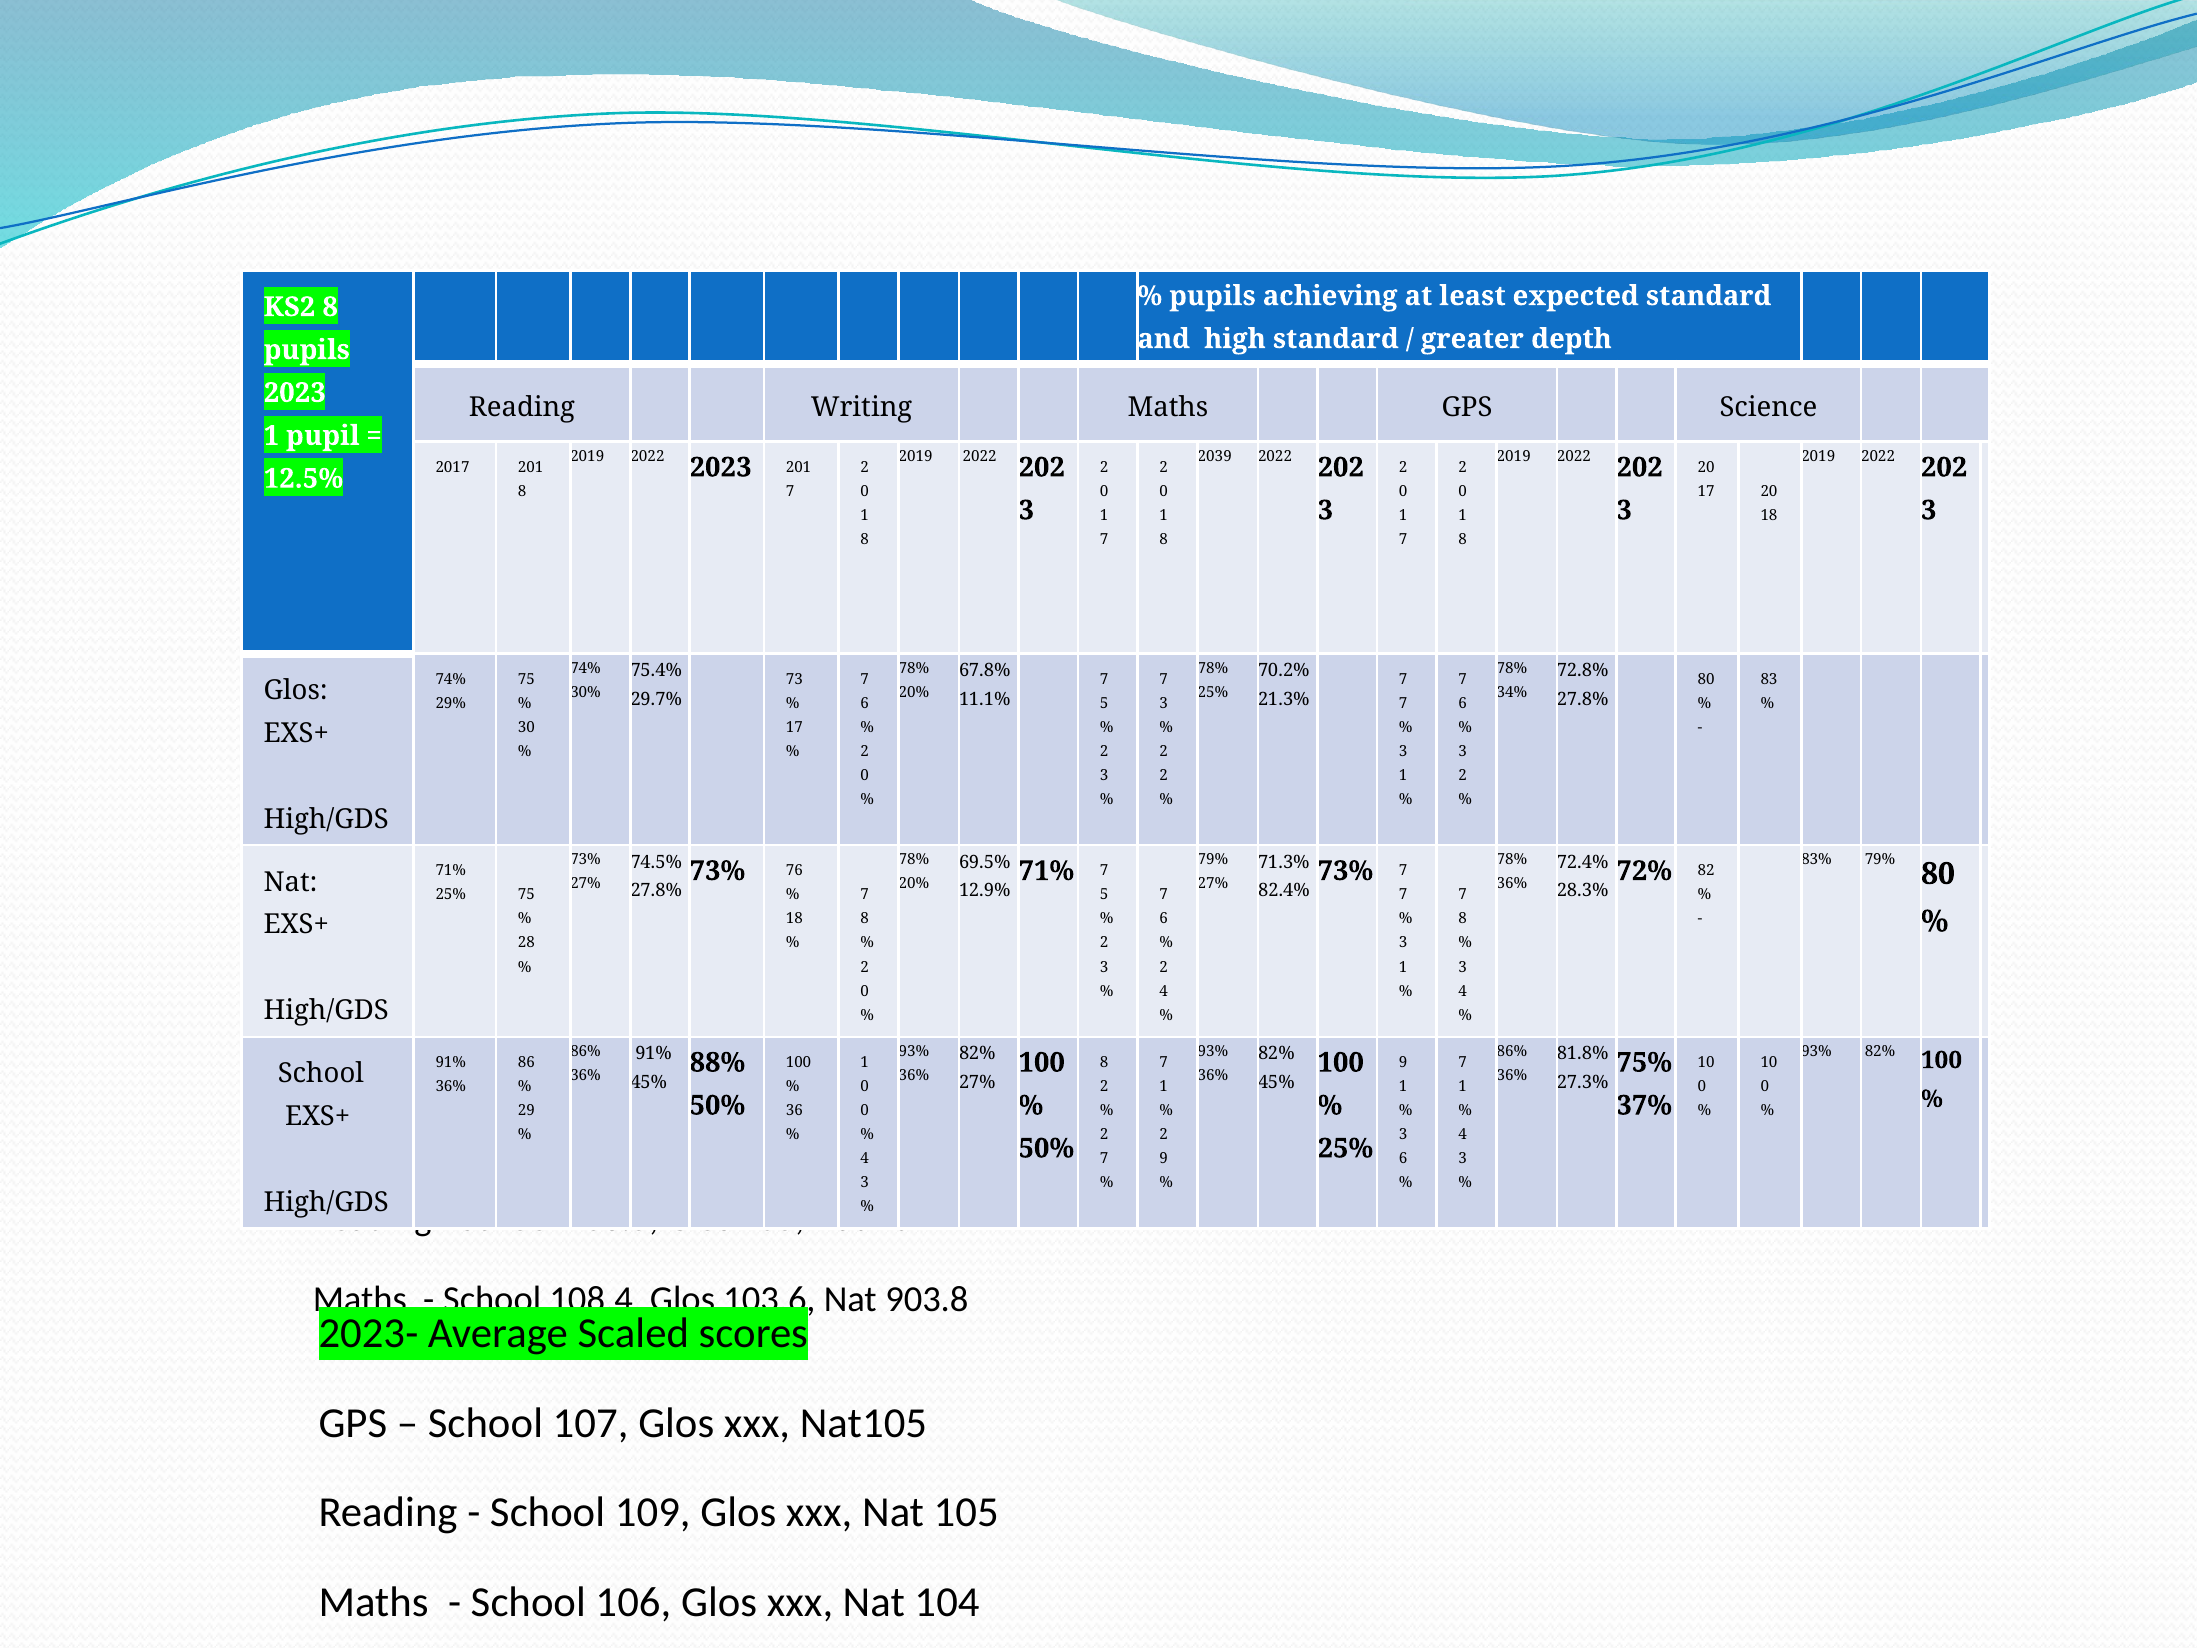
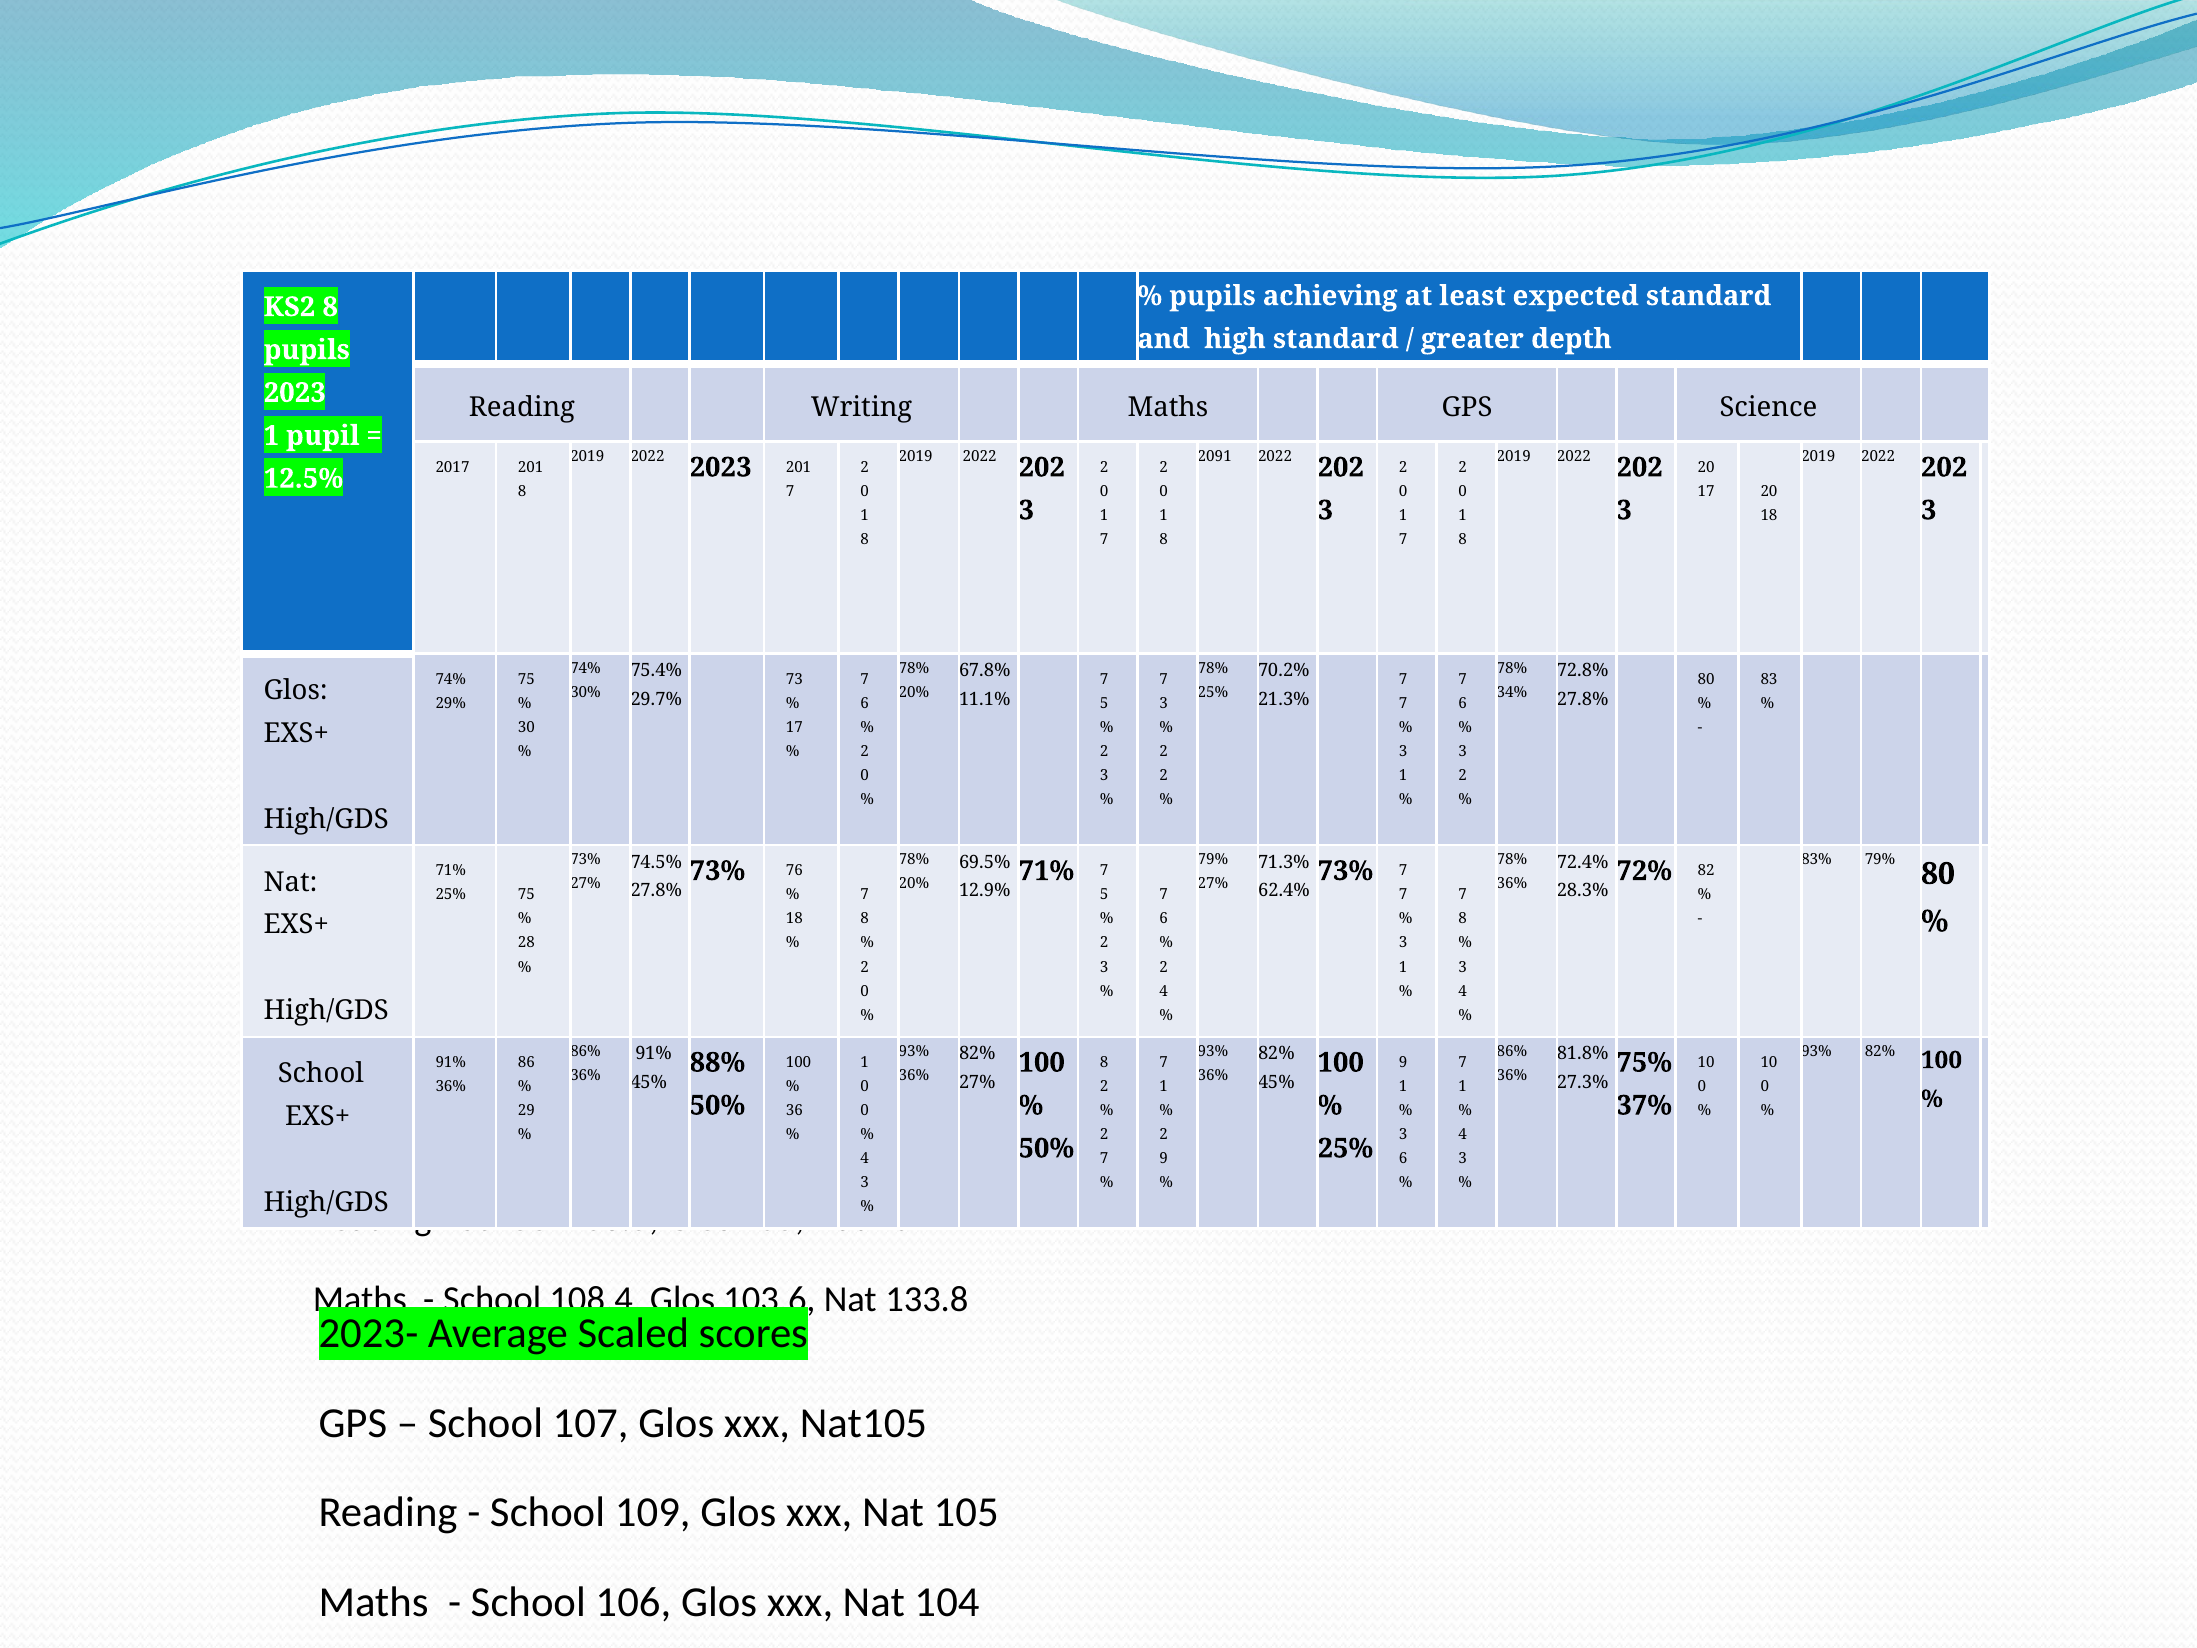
2039: 2039 -> 2091
82.4%: 82.4% -> 62.4%
903.8: 903.8 -> 133.8
